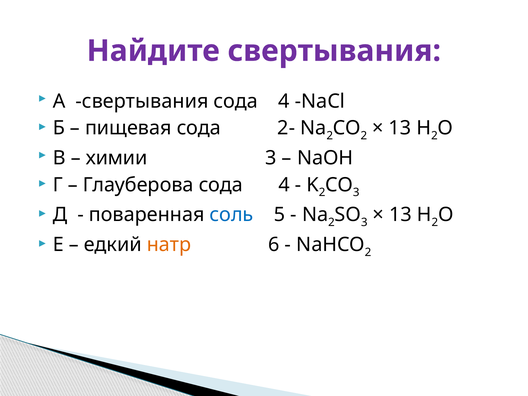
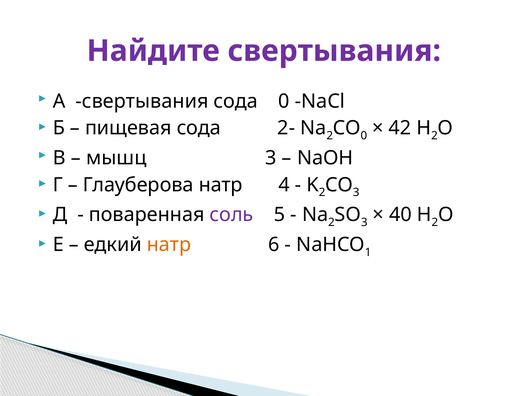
4 at (284, 101): 4 -> 0
2 at (364, 136): 2 -> 0
13 at (400, 128): 13 -> 42
химии: химии -> мышц
Глауберова сода: сода -> натр
соль colour: blue -> purple
13 at (400, 215): 13 -> 40
2 at (368, 252): 2 -> 1
